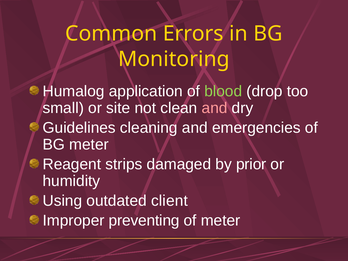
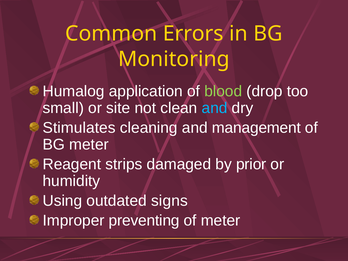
and at (215, 108) colour: pink -> light blue
Guidelines: Guidelines -> Stimulates
emergencies: emergencies -> management
client: client -> signs
